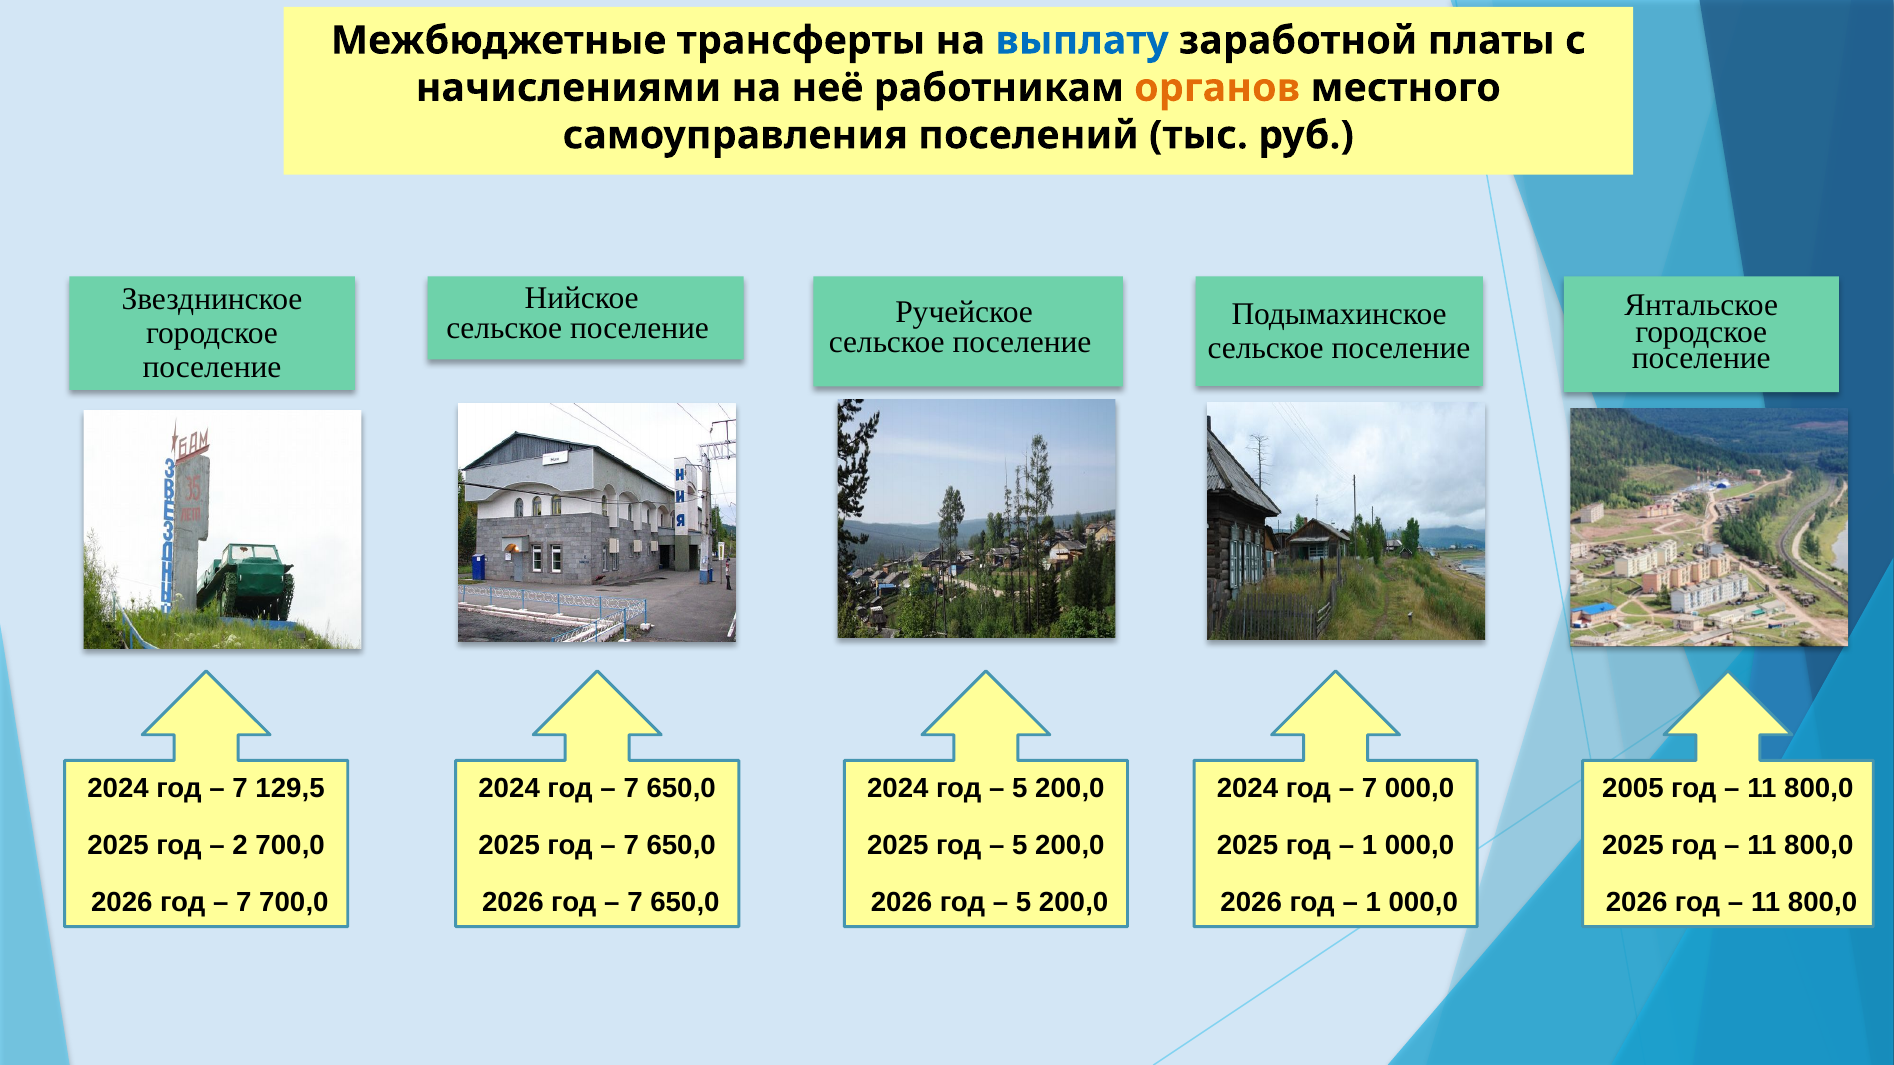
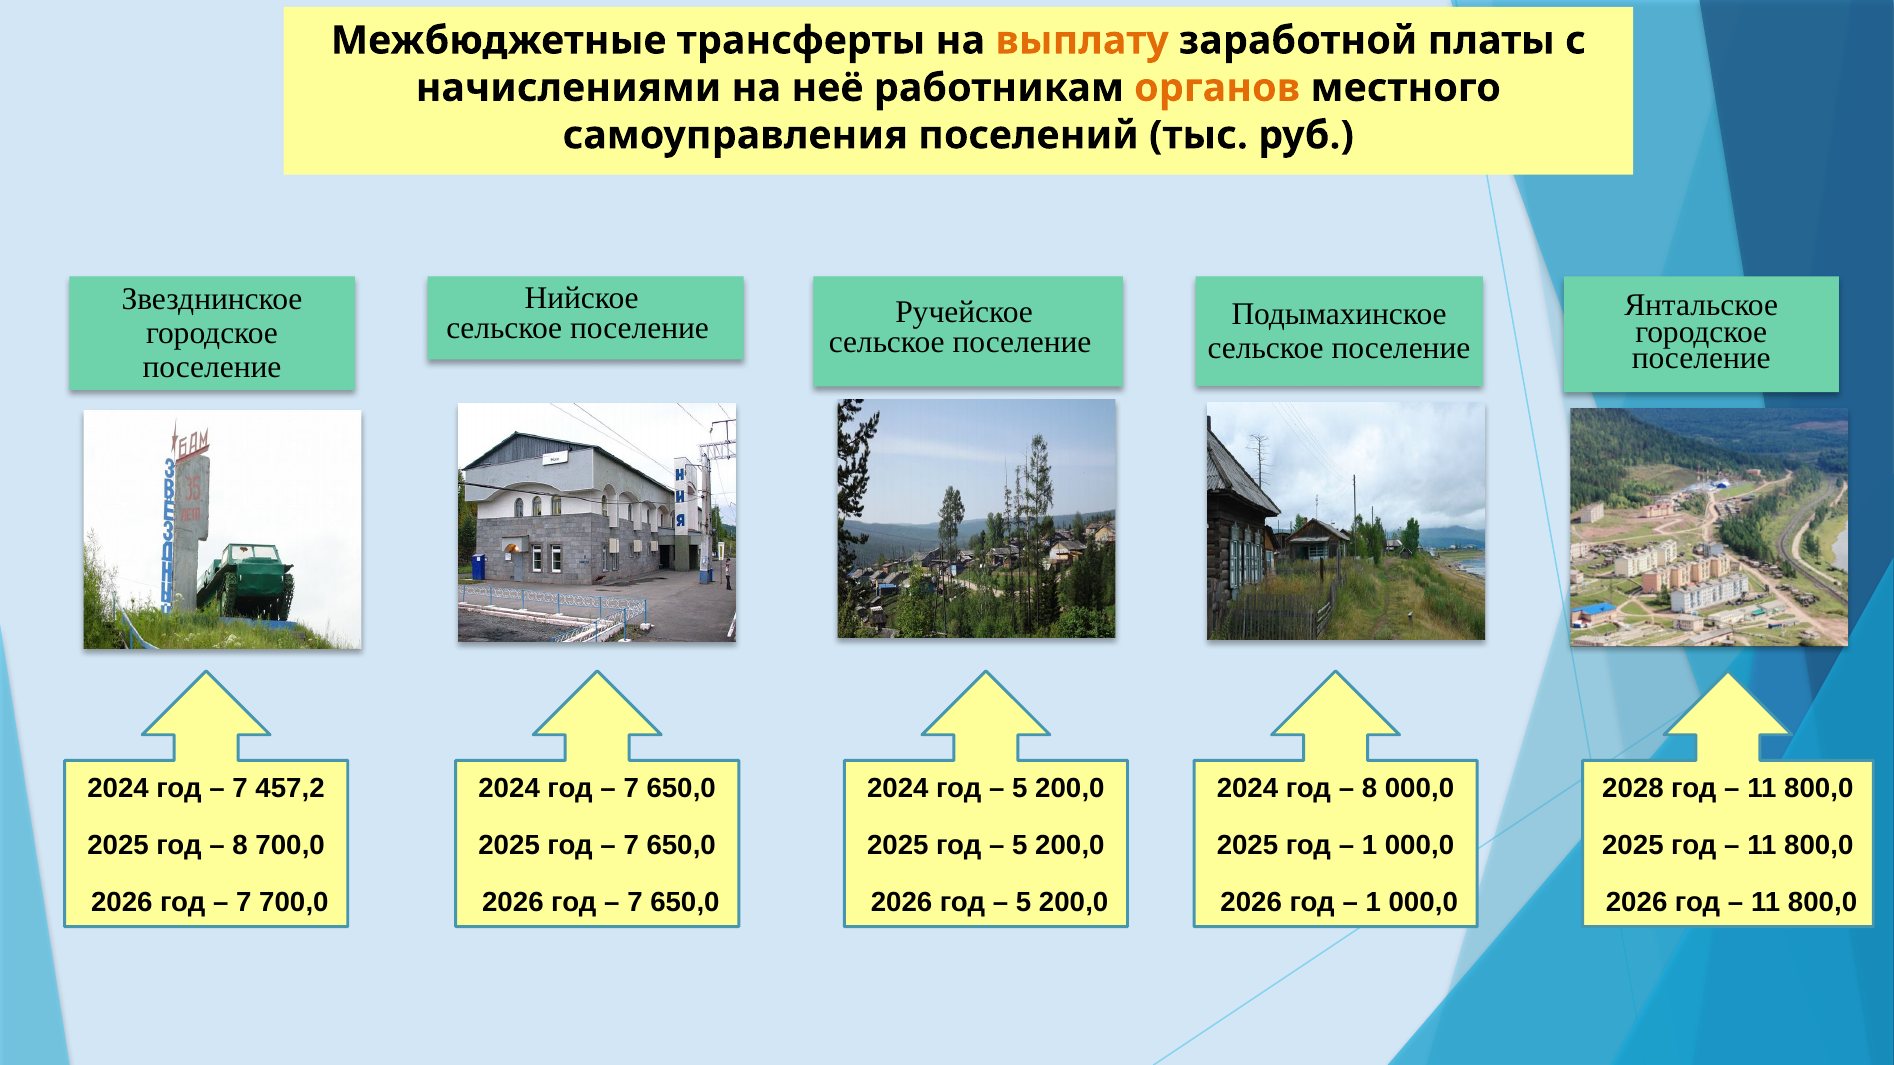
выплату colour: blue -> orange
129,5: 129,5 -> 457,2
7 at (1370, 789): 7 -> 8
2005: 2005 -> 2028
2 at (240, 846): 2 -> 8
